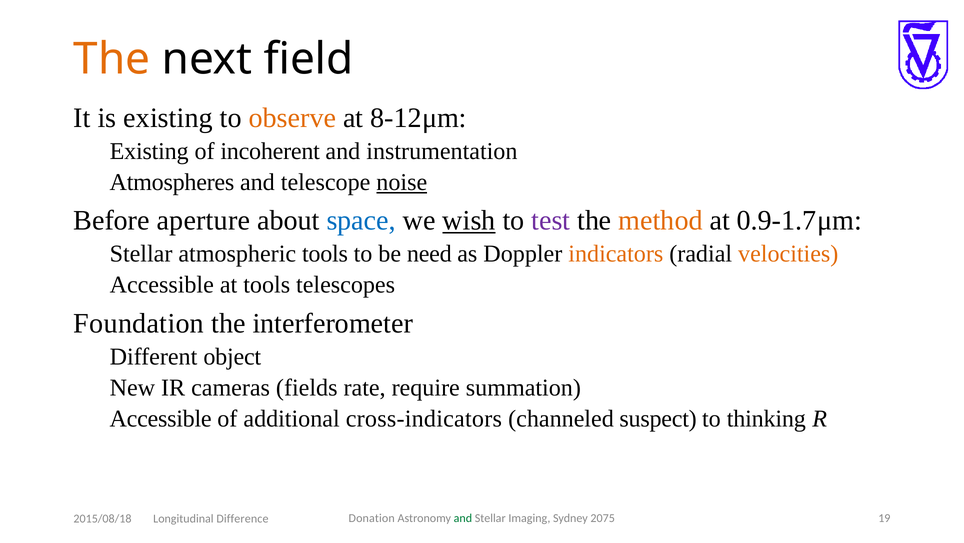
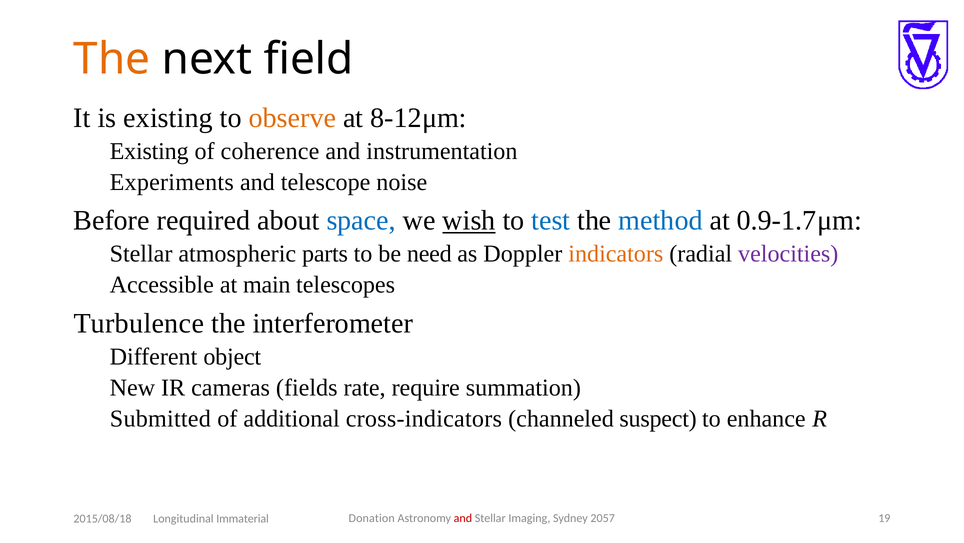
incoherent: incoherent -> coherence
Atmospheres: Atmospheres -> Experiments
noise underline: present -> none
aperture: aperture -> required
test colour: purple -> blue
method colour: orange -> blue
atmospheric tools: tools -> parts
velocities colour: orange -> purple
at tools: tools -> main
Foundation: Foundation -> Turbulence
Accessible at (161, 418): Accessible -> Submitted
thinking: thinking -> enhance
and at (463, 518) colour: green -> red
2075: 2075 -> 2057
Difference: Difference -> Immaterial
